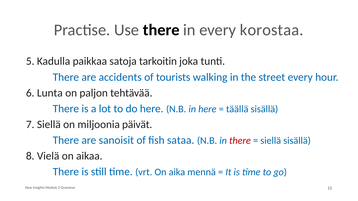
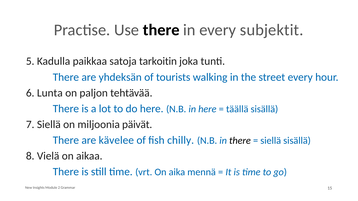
korostaa: korostaa -> subjektit
accidents: accidents -> yhdeksän
sanoisit: sanoisit -> kävelee
sataa: sataa -> chilly
there at (240, 141) colour: red -> black
